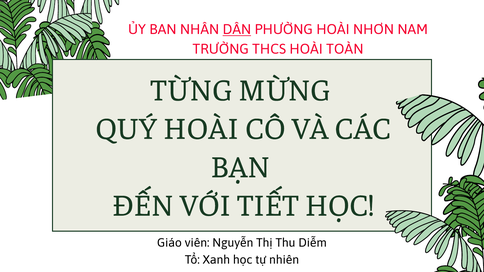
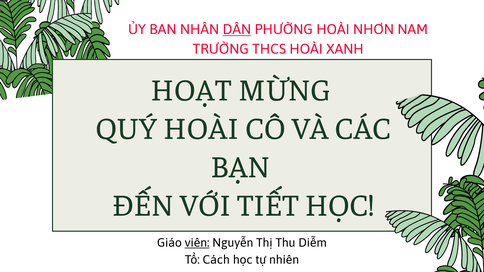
TOÀN: TOÀN -> XANH
TỪNG: TỪNG -> HOẠT
viên underline: none -> present
Xanh: Xanh -> Cách
